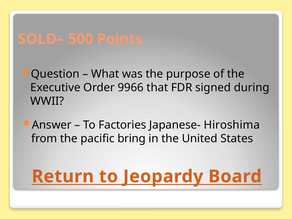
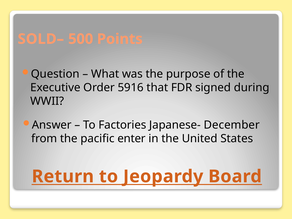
9966: 9966 -> 5916
Hiroshima: Hiroshima -> December
bring: bring -> enter
